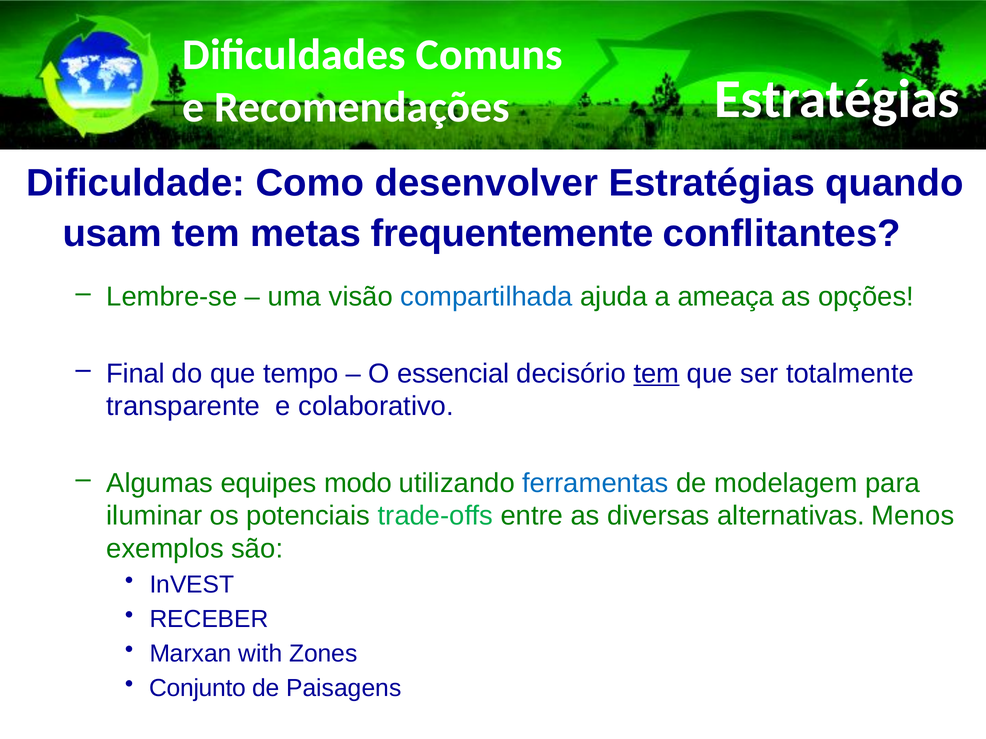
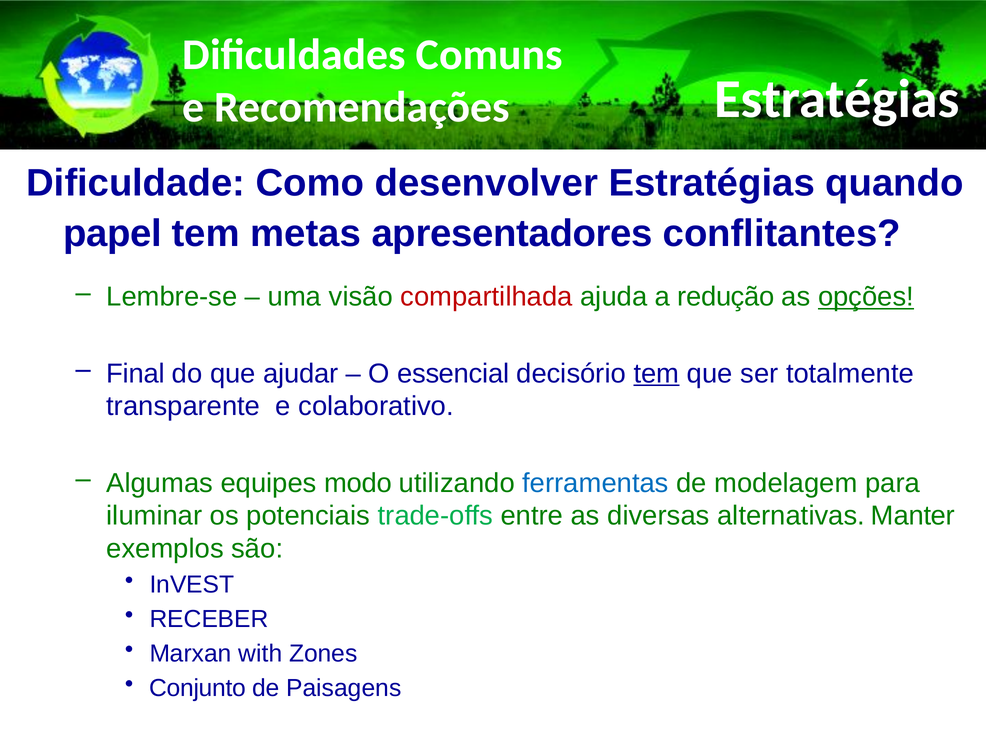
usam: usam -> papel
frequentemente: frequentemente -> apresentadores
compartilhada colour: blue -> red
ameaça: ameaça -> redução
opções underline: none -> present
tempo: tempo -> ajudar
Menos: Menos -> Manter
